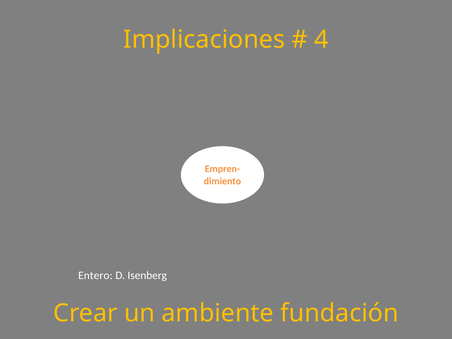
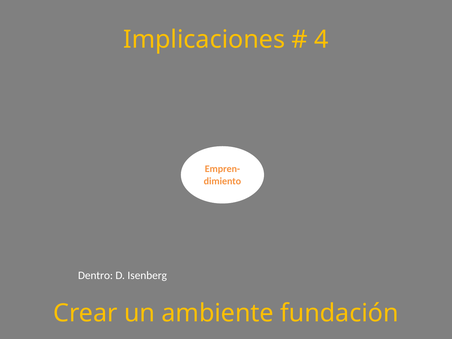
Entero: Entero -> Dentro
